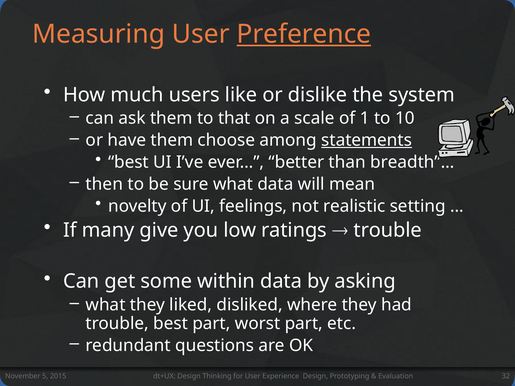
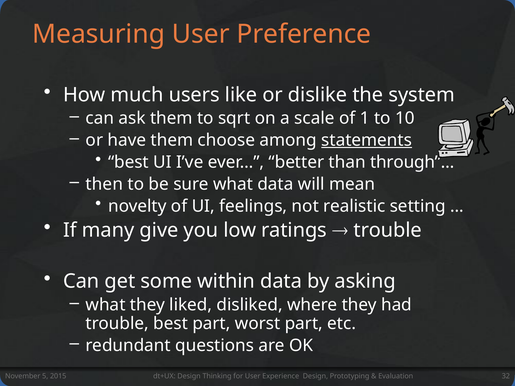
Preference underline: present -> none
that: that -> sqrt
breadth”…: breadth”… -> through”…
